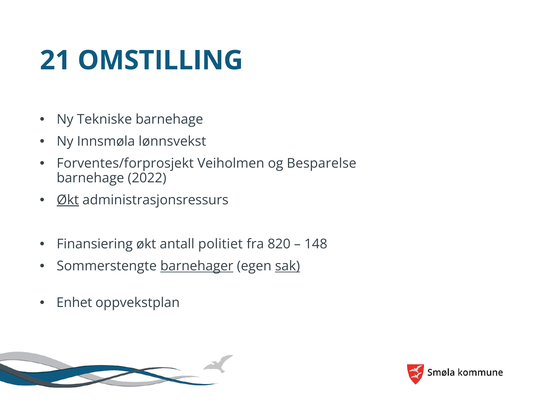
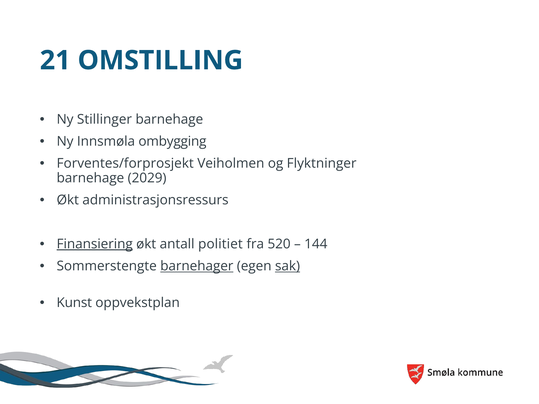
Tekniske: Tekniske -> Stillinger
lønnsvekst: lønnsvekst -> ombygging
Besparelse: Besparelse -> Flyktninger
2022: 2022 -> 2029
Økt at (68, 200) underline: present -> none
Finansiering underline: none -> present
820: 820 -> 520
148: 148 -> 144
Enhet: Enhet -> Kunst
